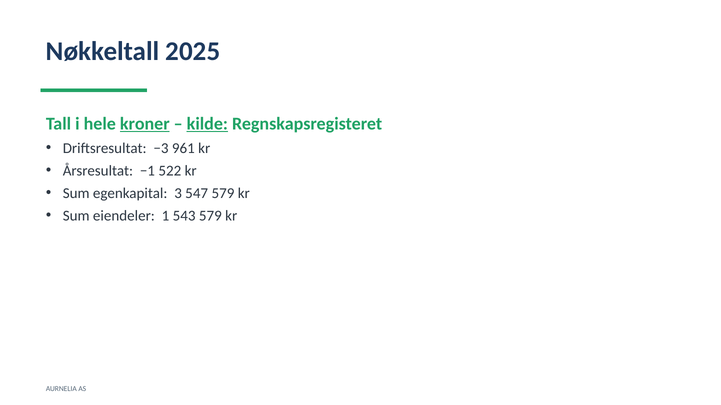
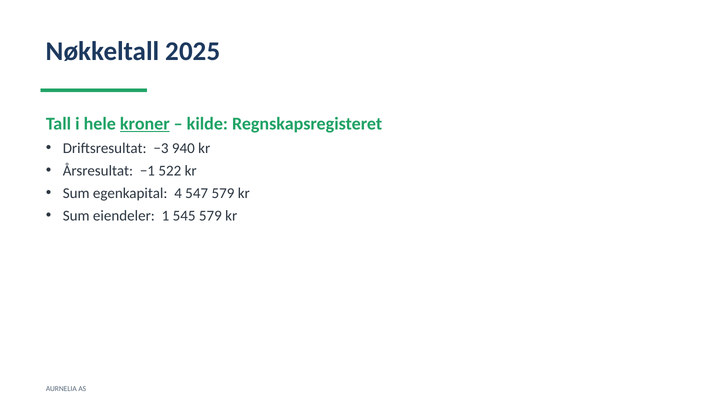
kilde underline: present -> none
961: 961 -> 940
3: 3 -> 4
543: 543 -> 545
